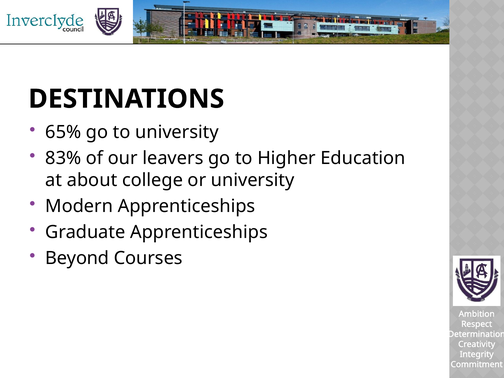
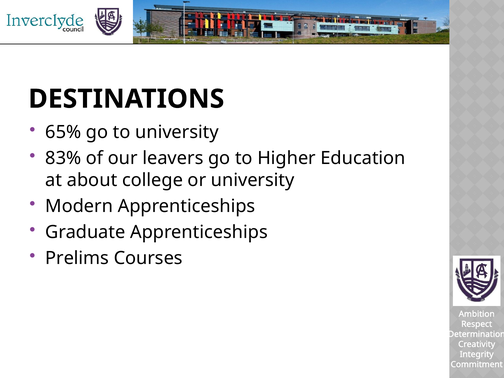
Beyond: Beyond -> Prelims
